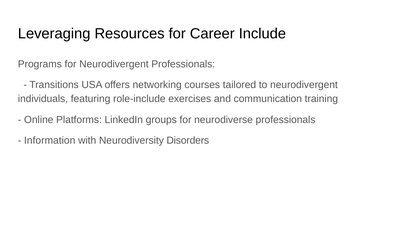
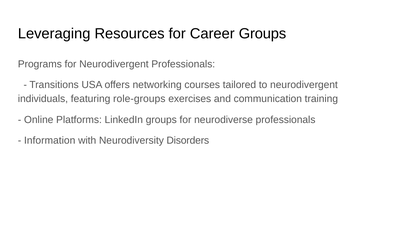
Career Include: Include -> Groups
role-include: role-include -> role-groups
